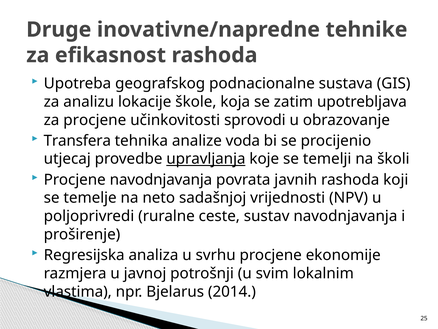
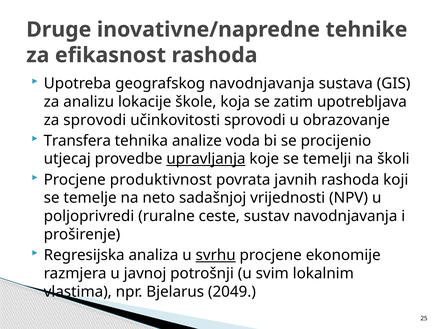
geografskog podnacionalne: podnacionalne -> navodnjavanja
za procjene: procjene -> sprovodi
Procjene navodnjavanja: navodnjavanja -> produktivnost
svrhu underline: none -> present
2014: 2014 -> 2049
